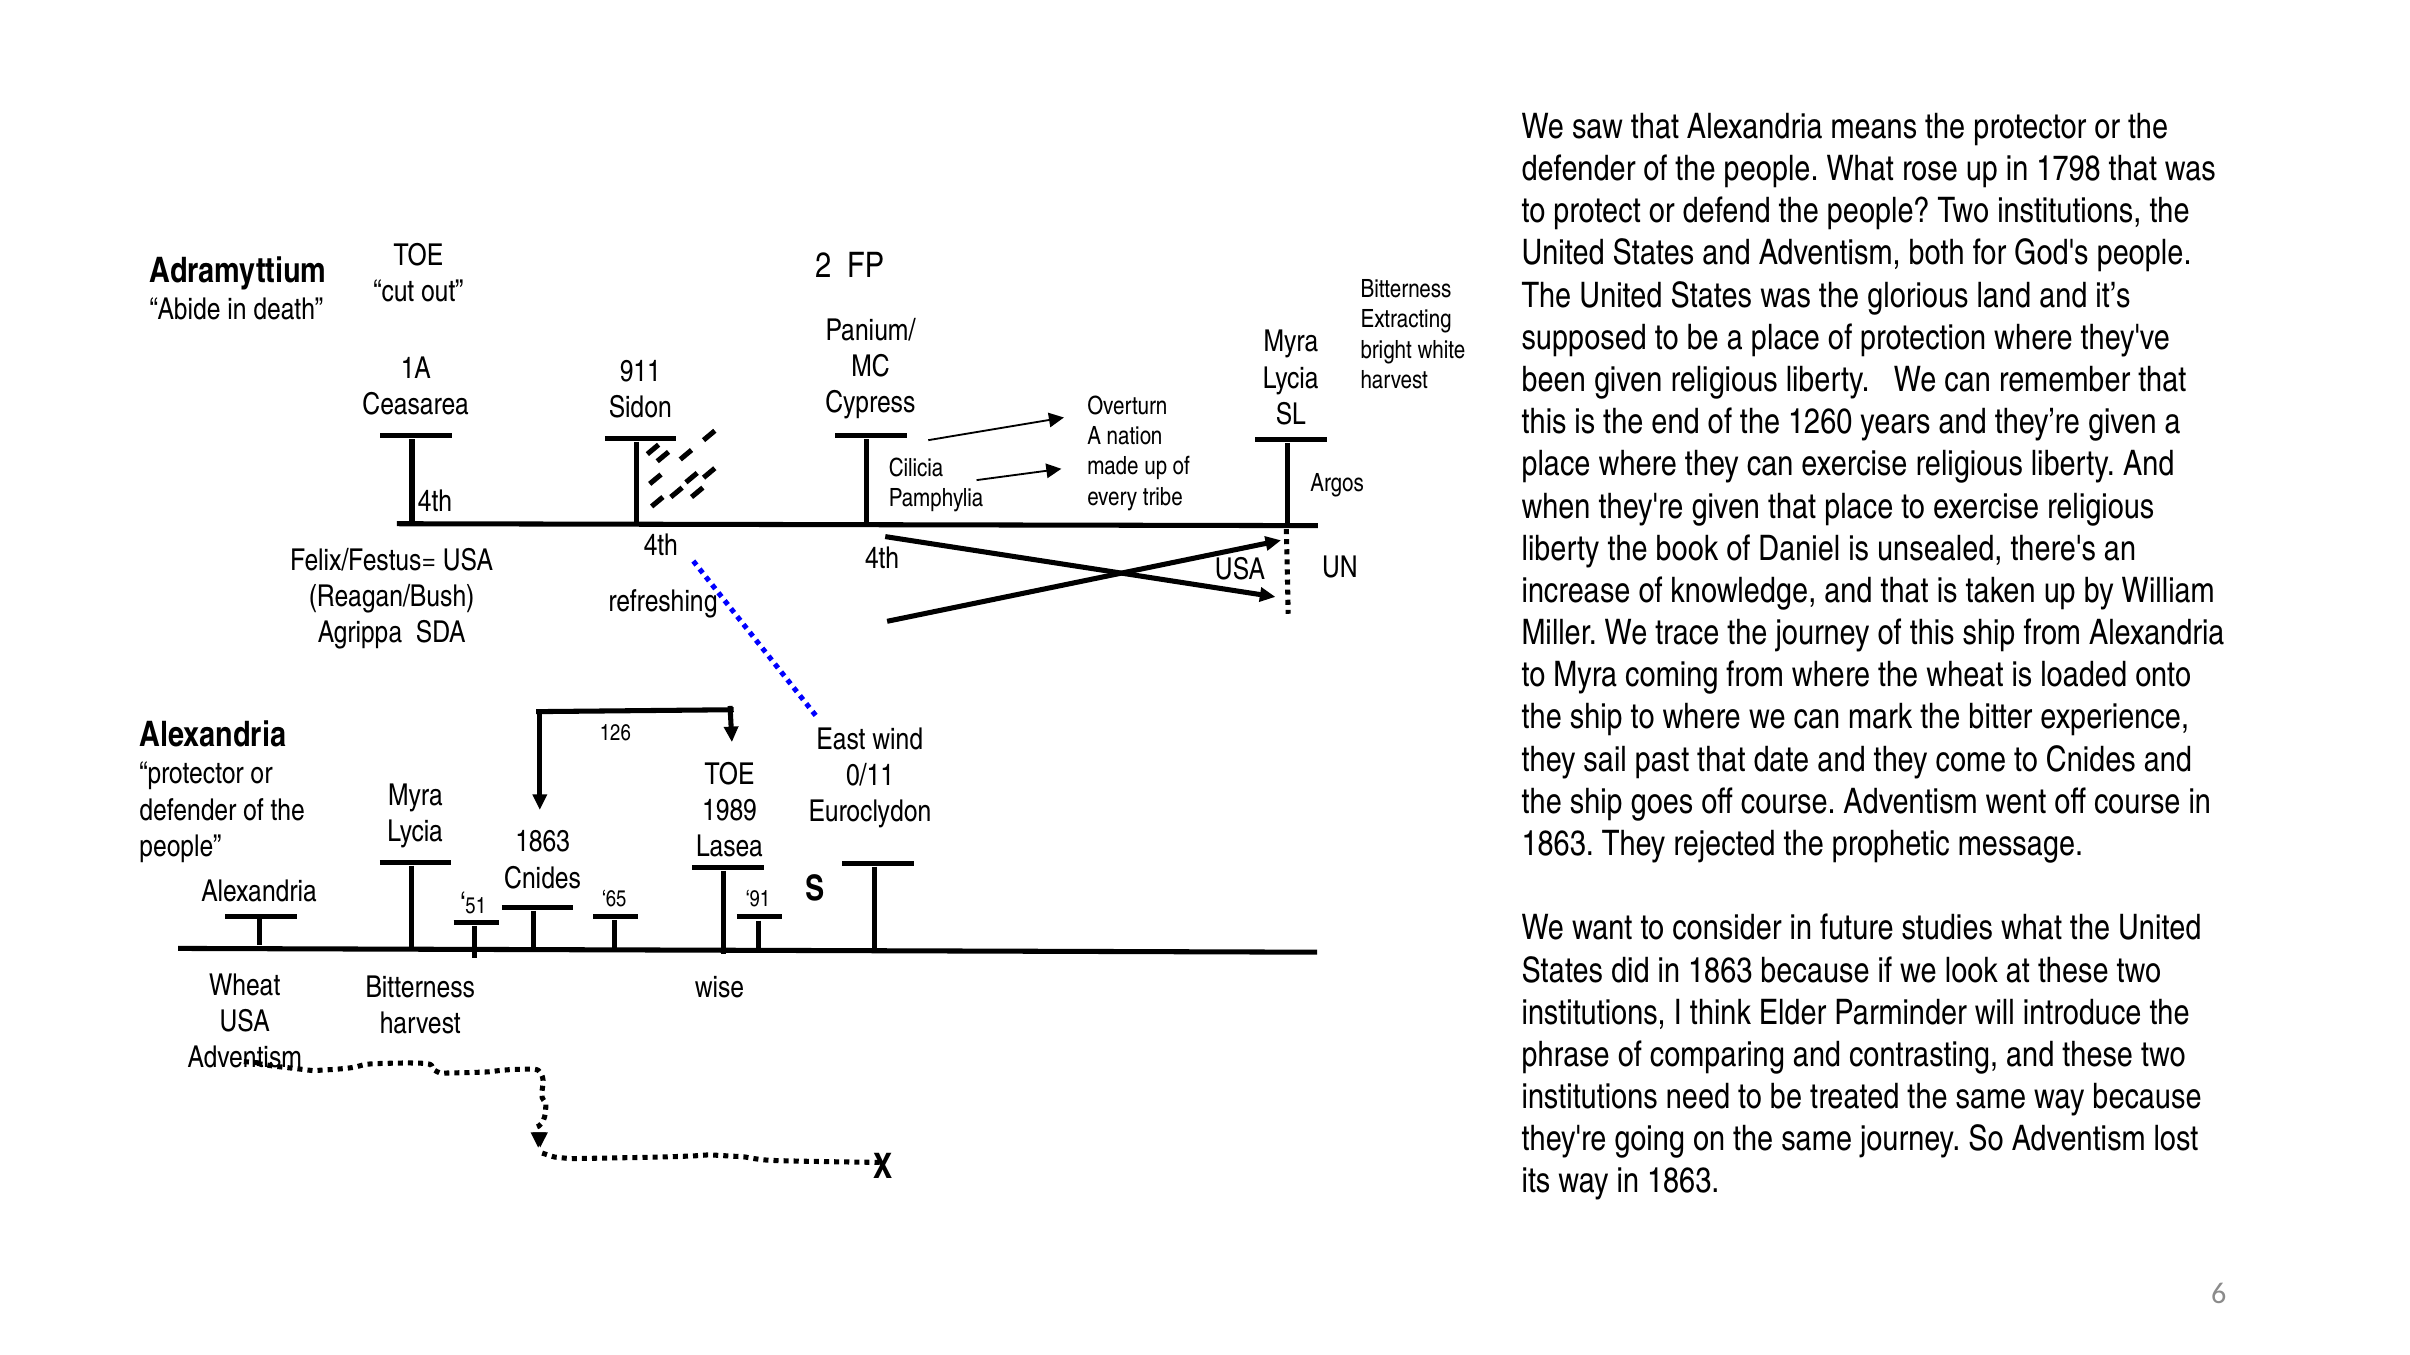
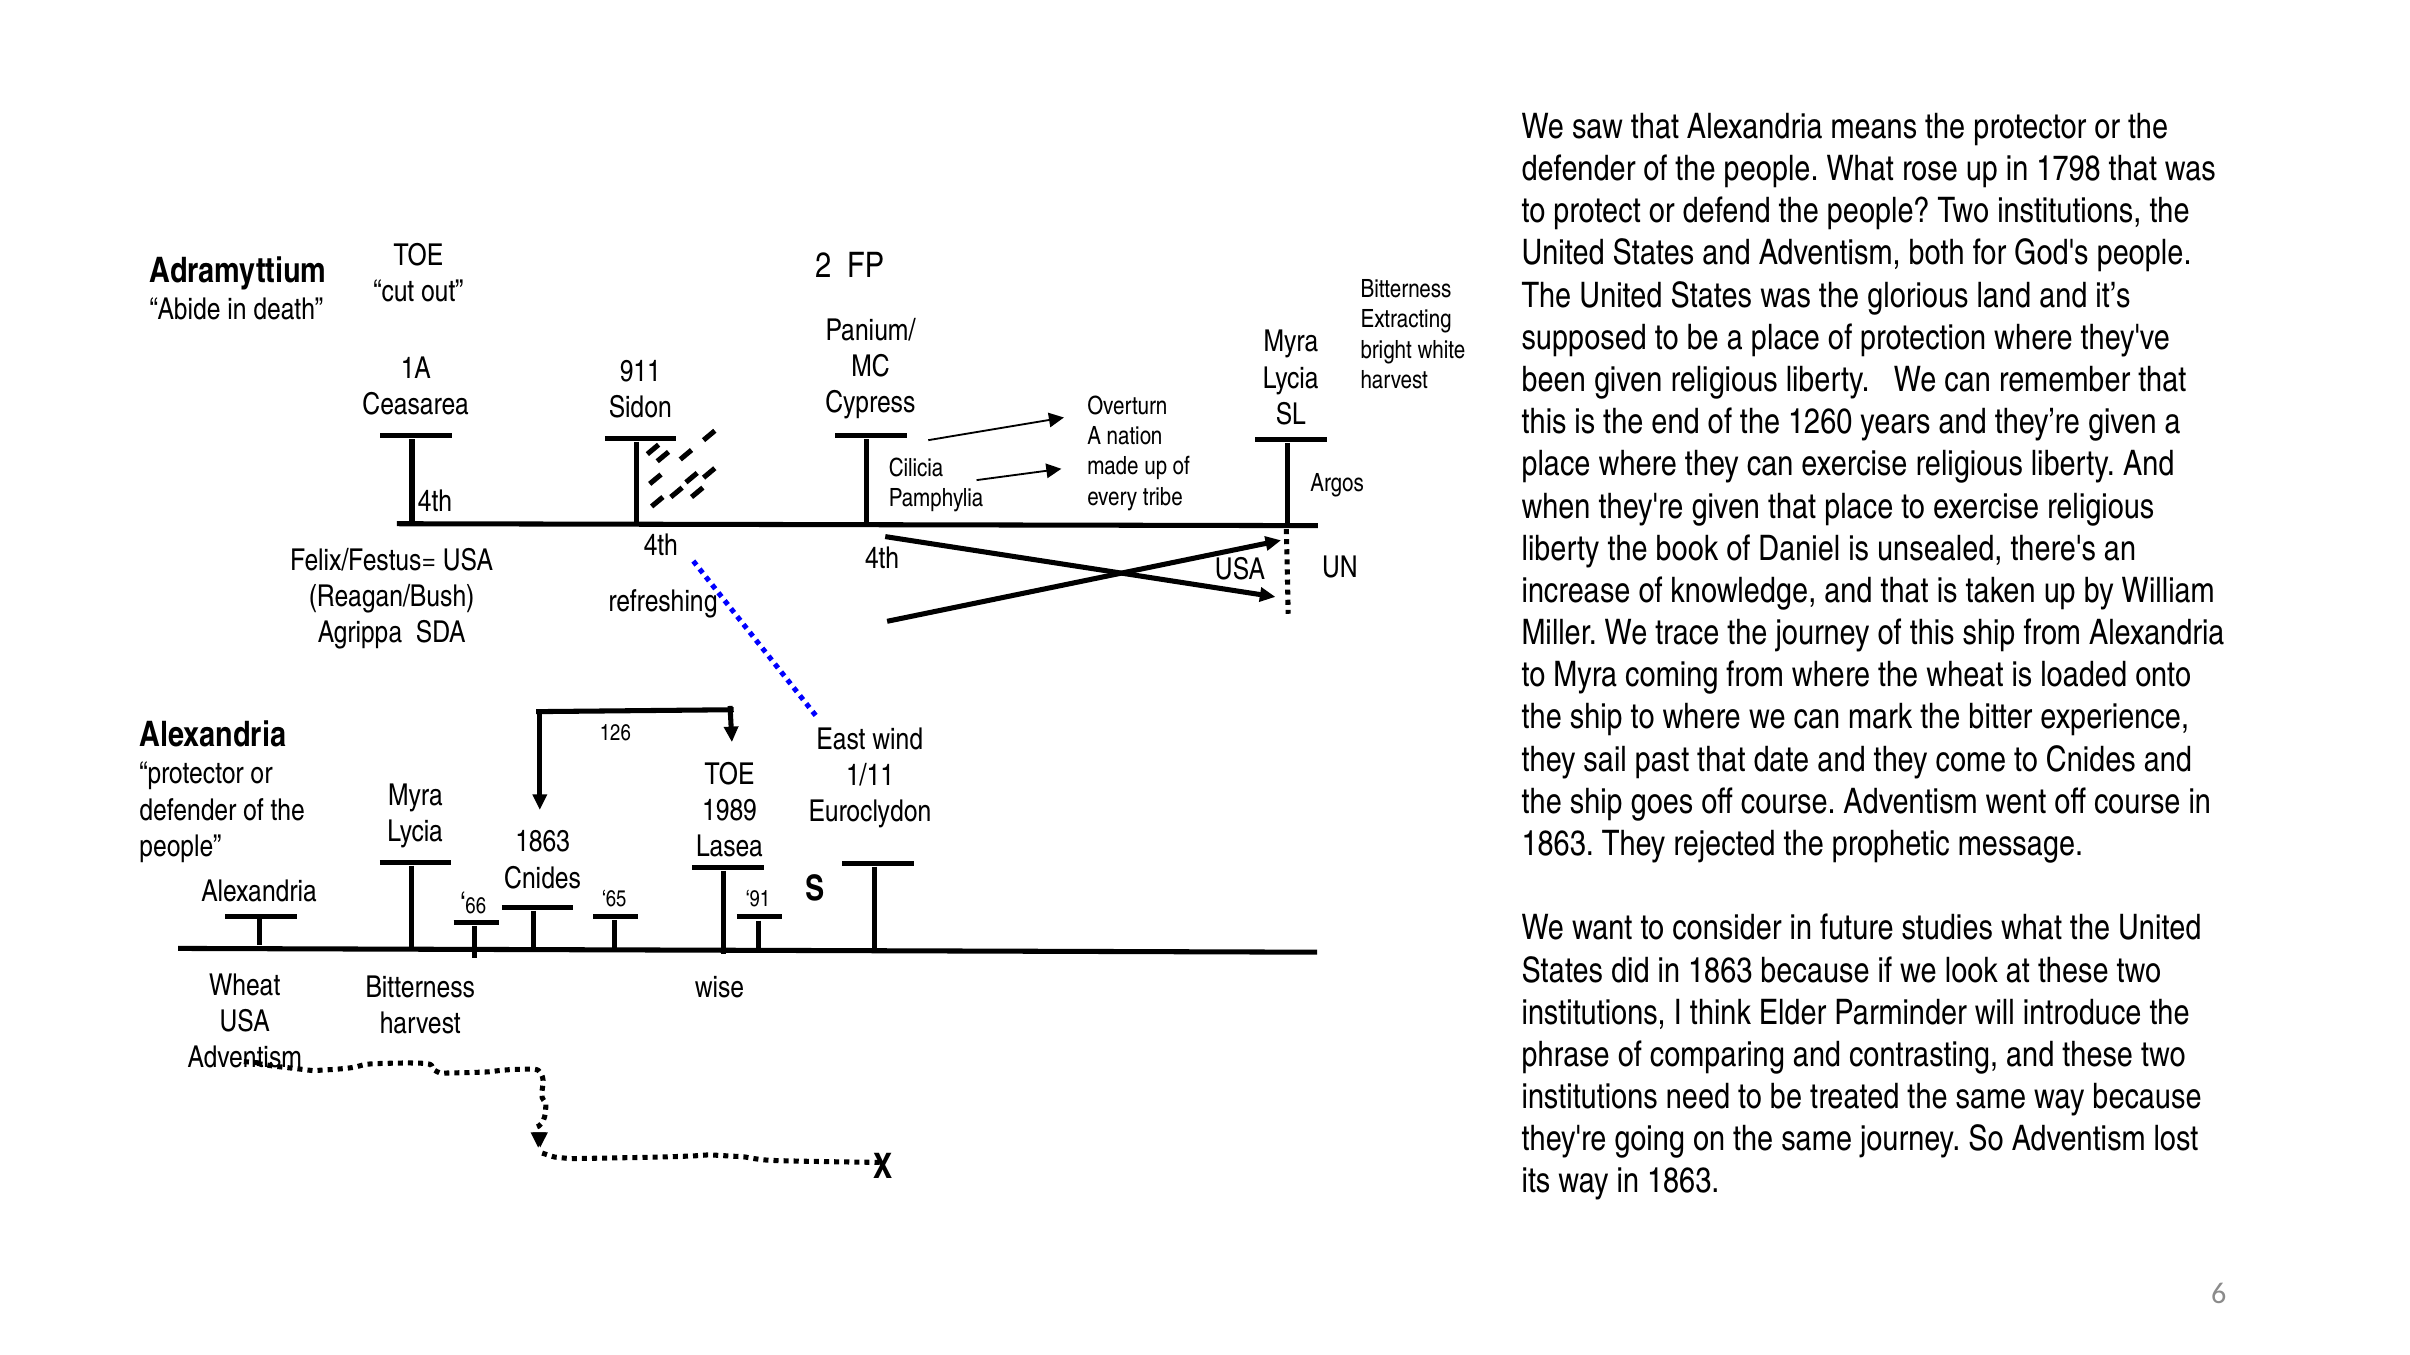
0/11: 0/11 -> 1/11
51: 51 -> 66
